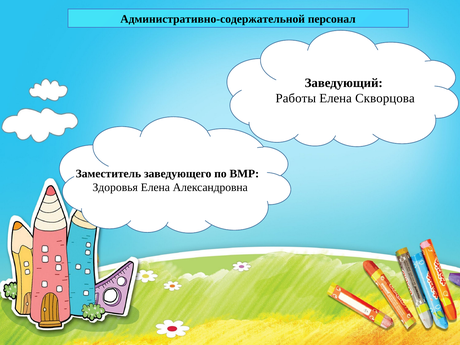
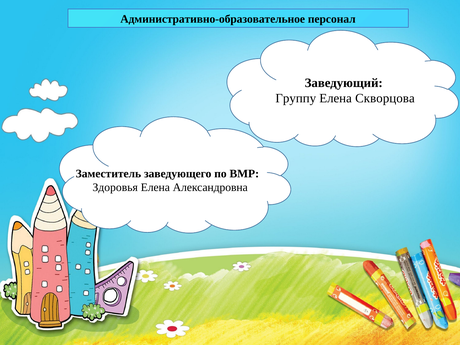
Административно-содержательной: Административно-содержательной -> Административно-образовательное
Работы: Работы -> Группу
